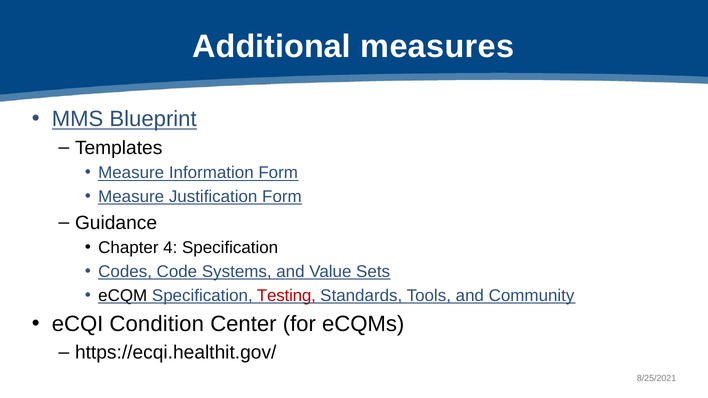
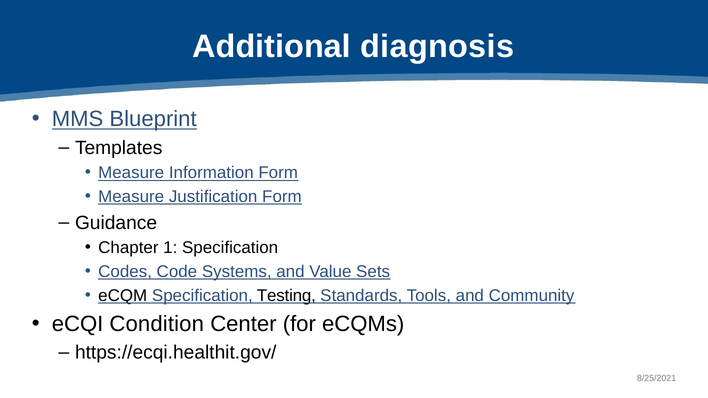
measures: measures -> diagnosis
4: 4 -> 1
Testing colour: red -> black
